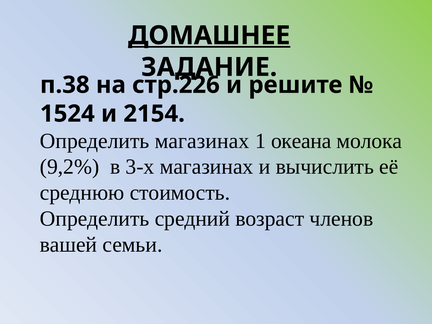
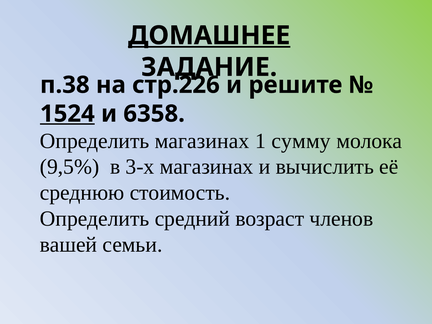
1524 underline: none -> present
2154: 2154 -> 6358
океана: океана -> сумму
9,2%: 9,2% -> 9,5%
